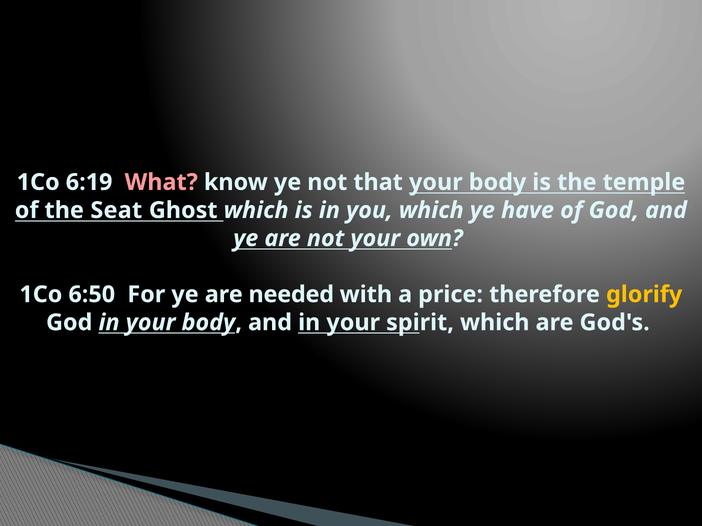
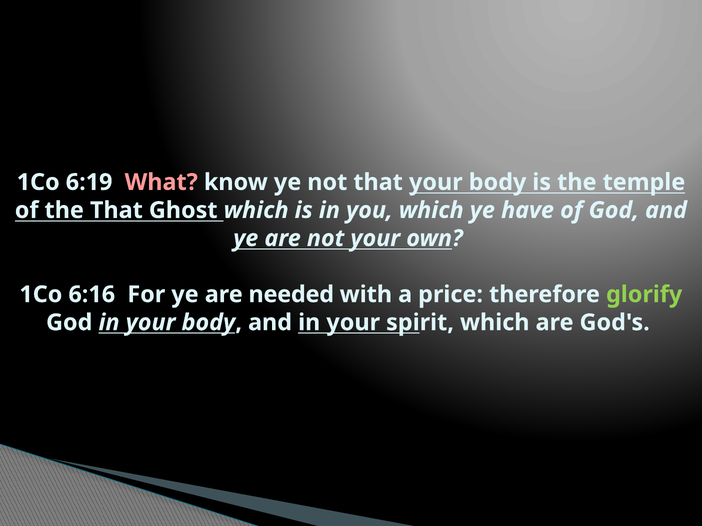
the Seat: Seat -> That
6:50: 6:50 -> 6:16
glorify colour: yellow -> light green
